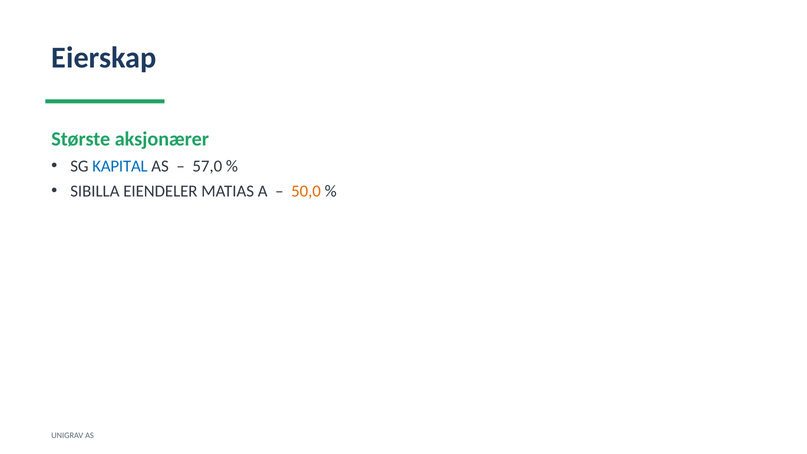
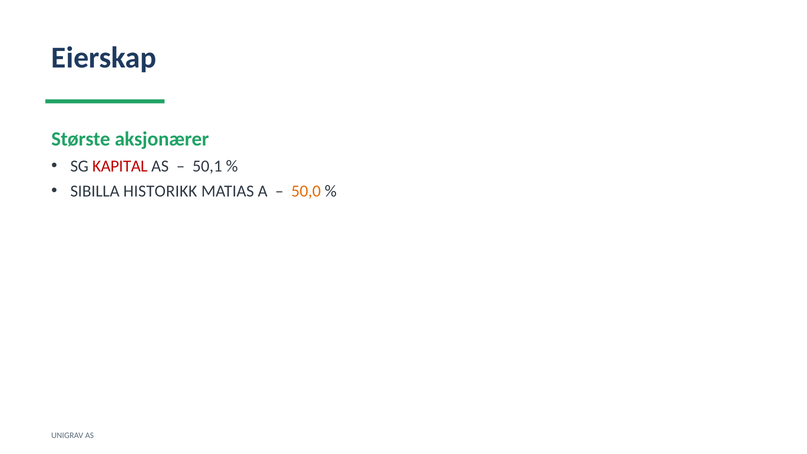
KAPITAL colour: blue -> red
57,0: 57,0 -> 50,1
EIENDELER: EIENDELER -> HISTORIKK
